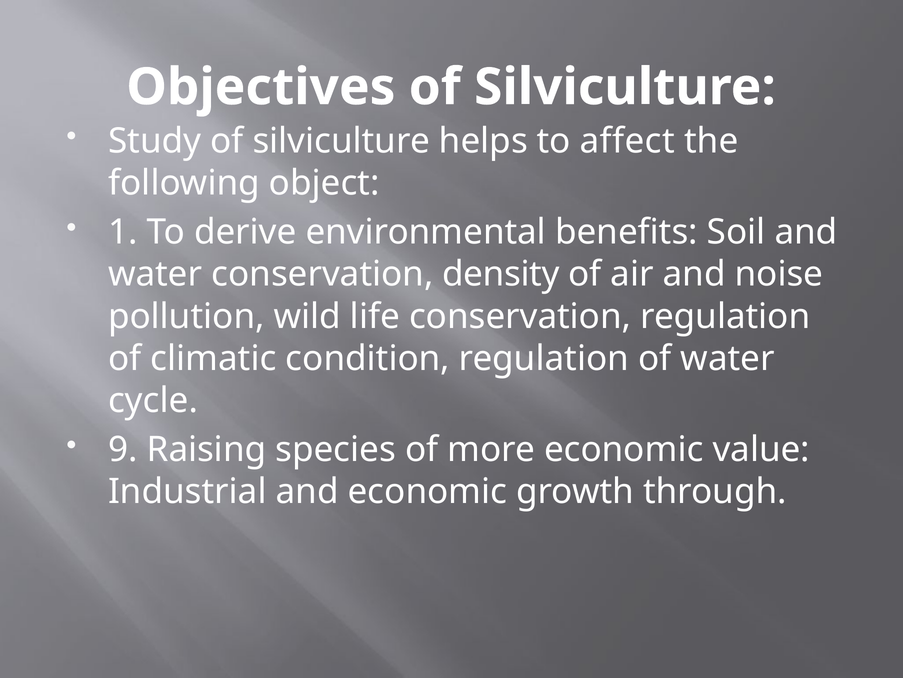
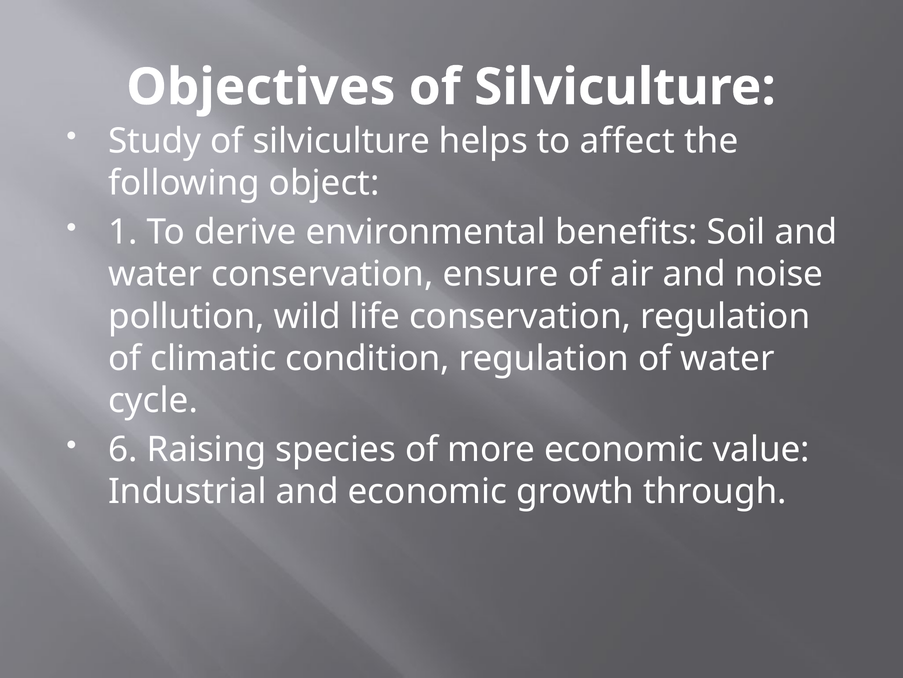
density: density -> ensure
9: 9 -> 6
